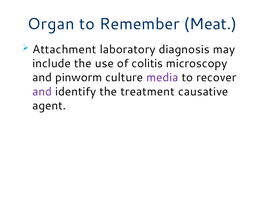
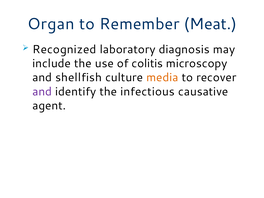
Attachment: Attachment -> Recognized
pinworm: pinworm -> shellfish
media colour: purple -> orange
treatment: treatment -> infectious
